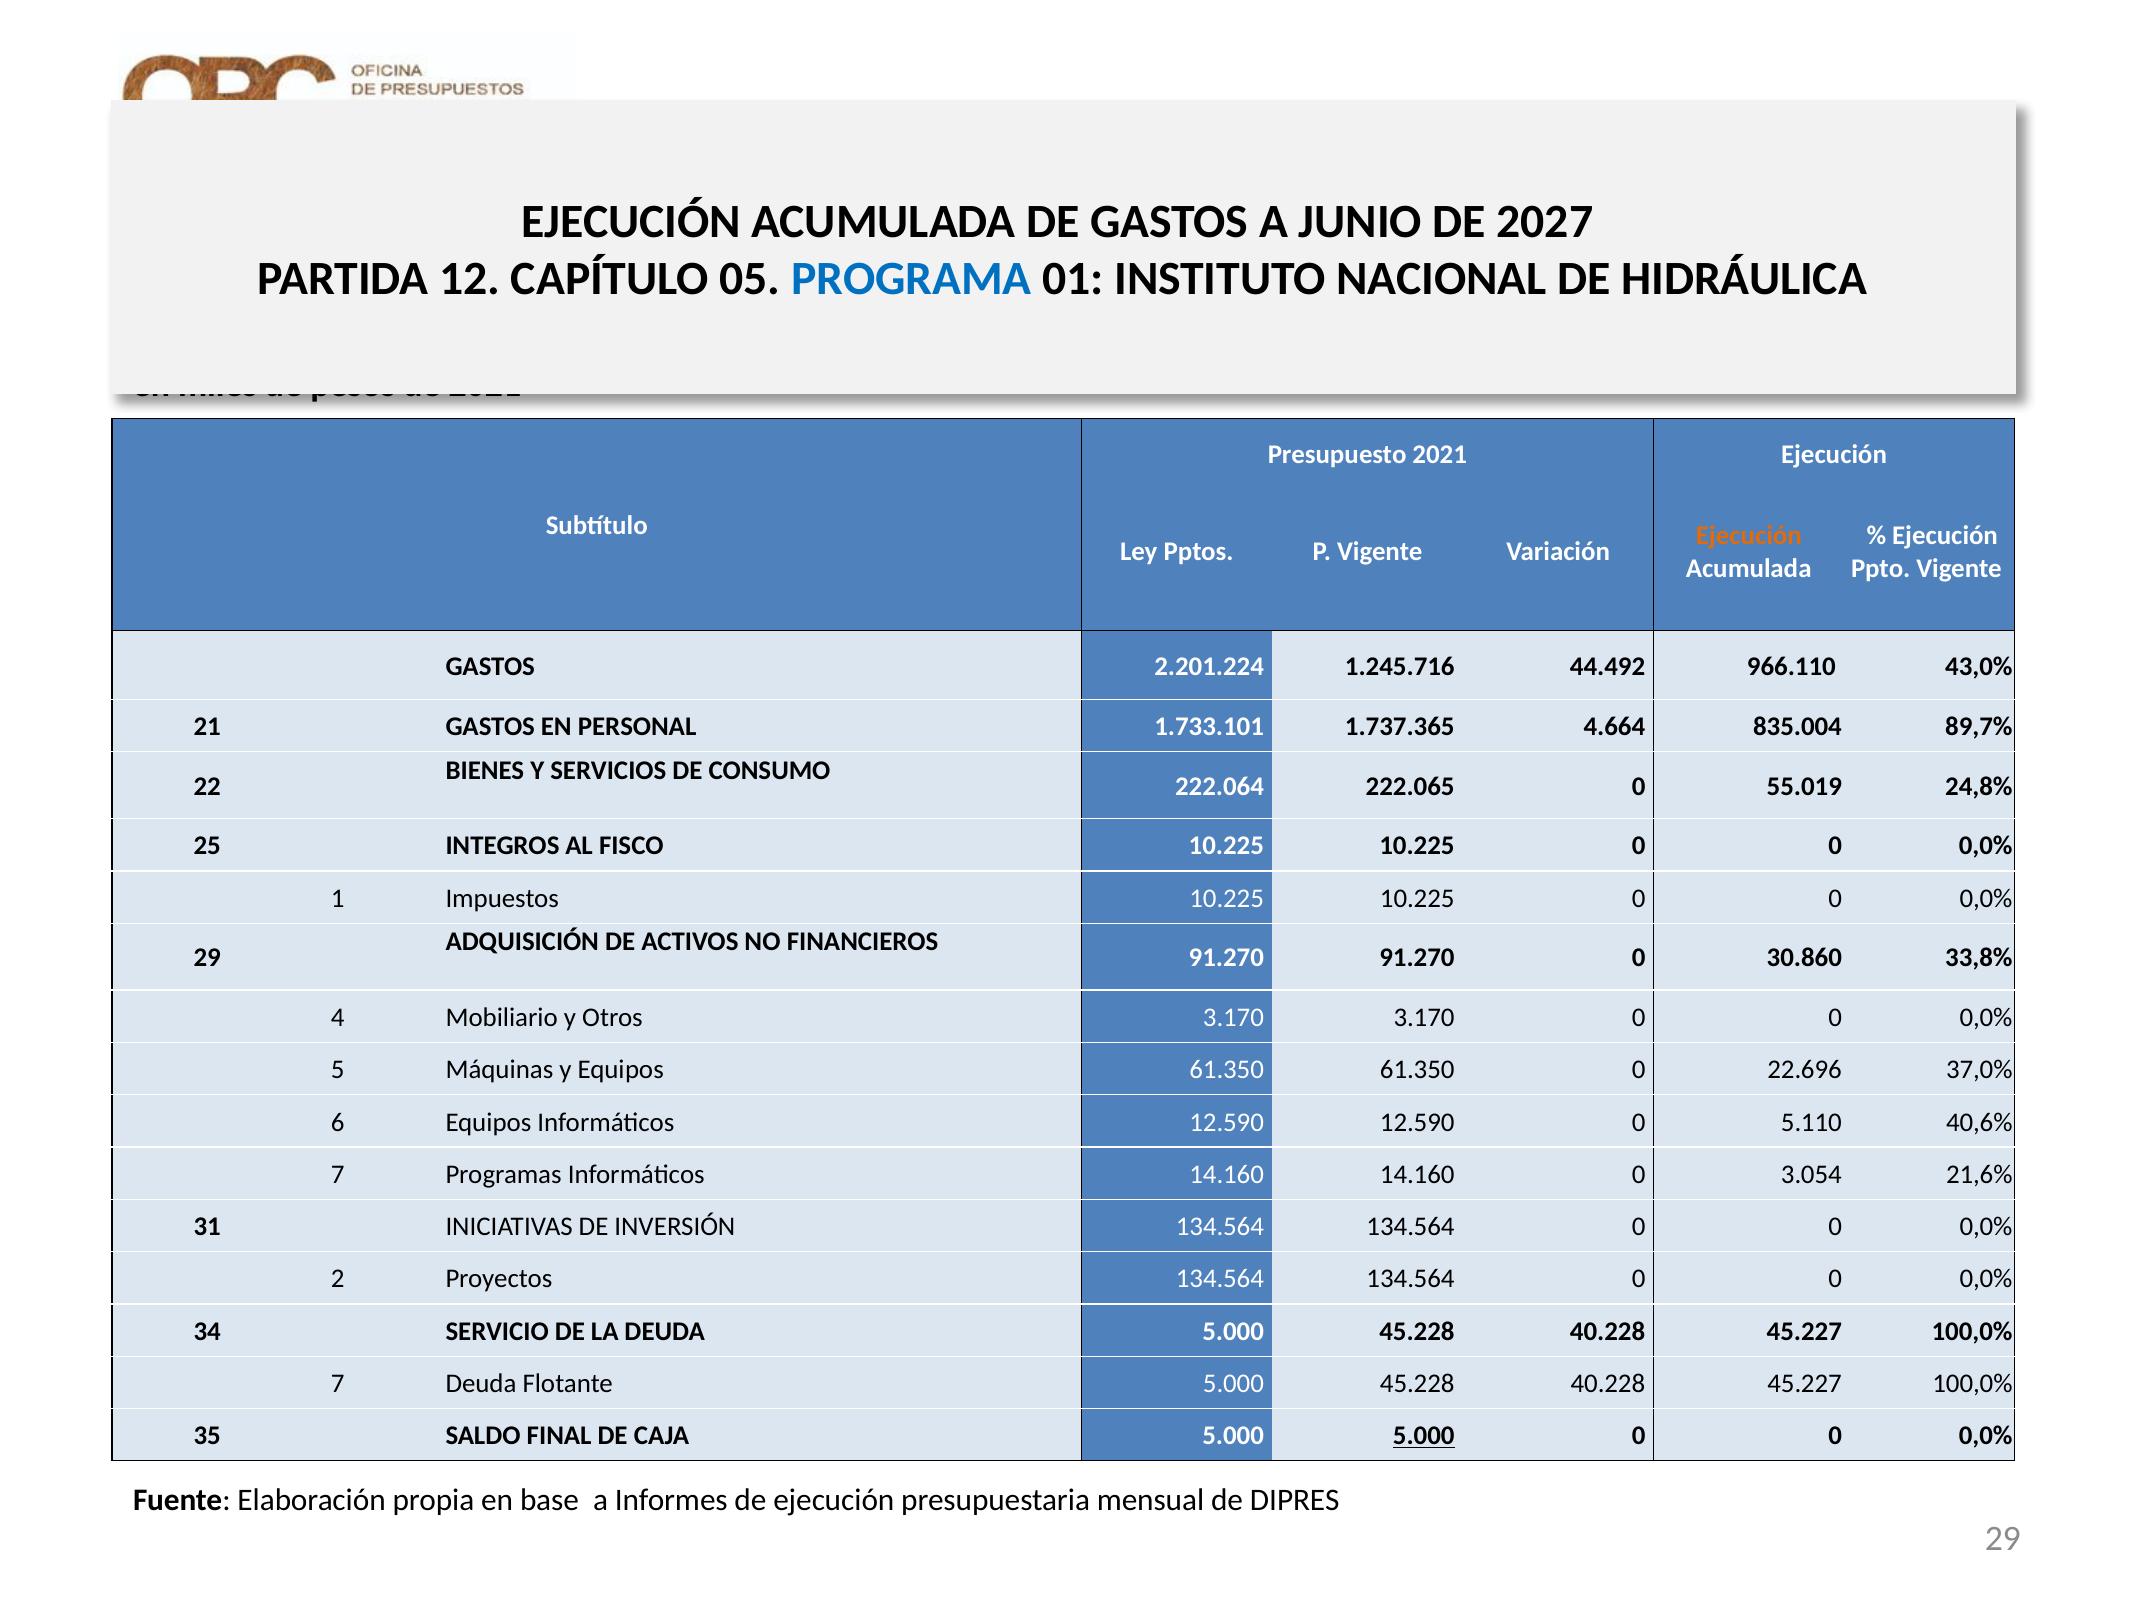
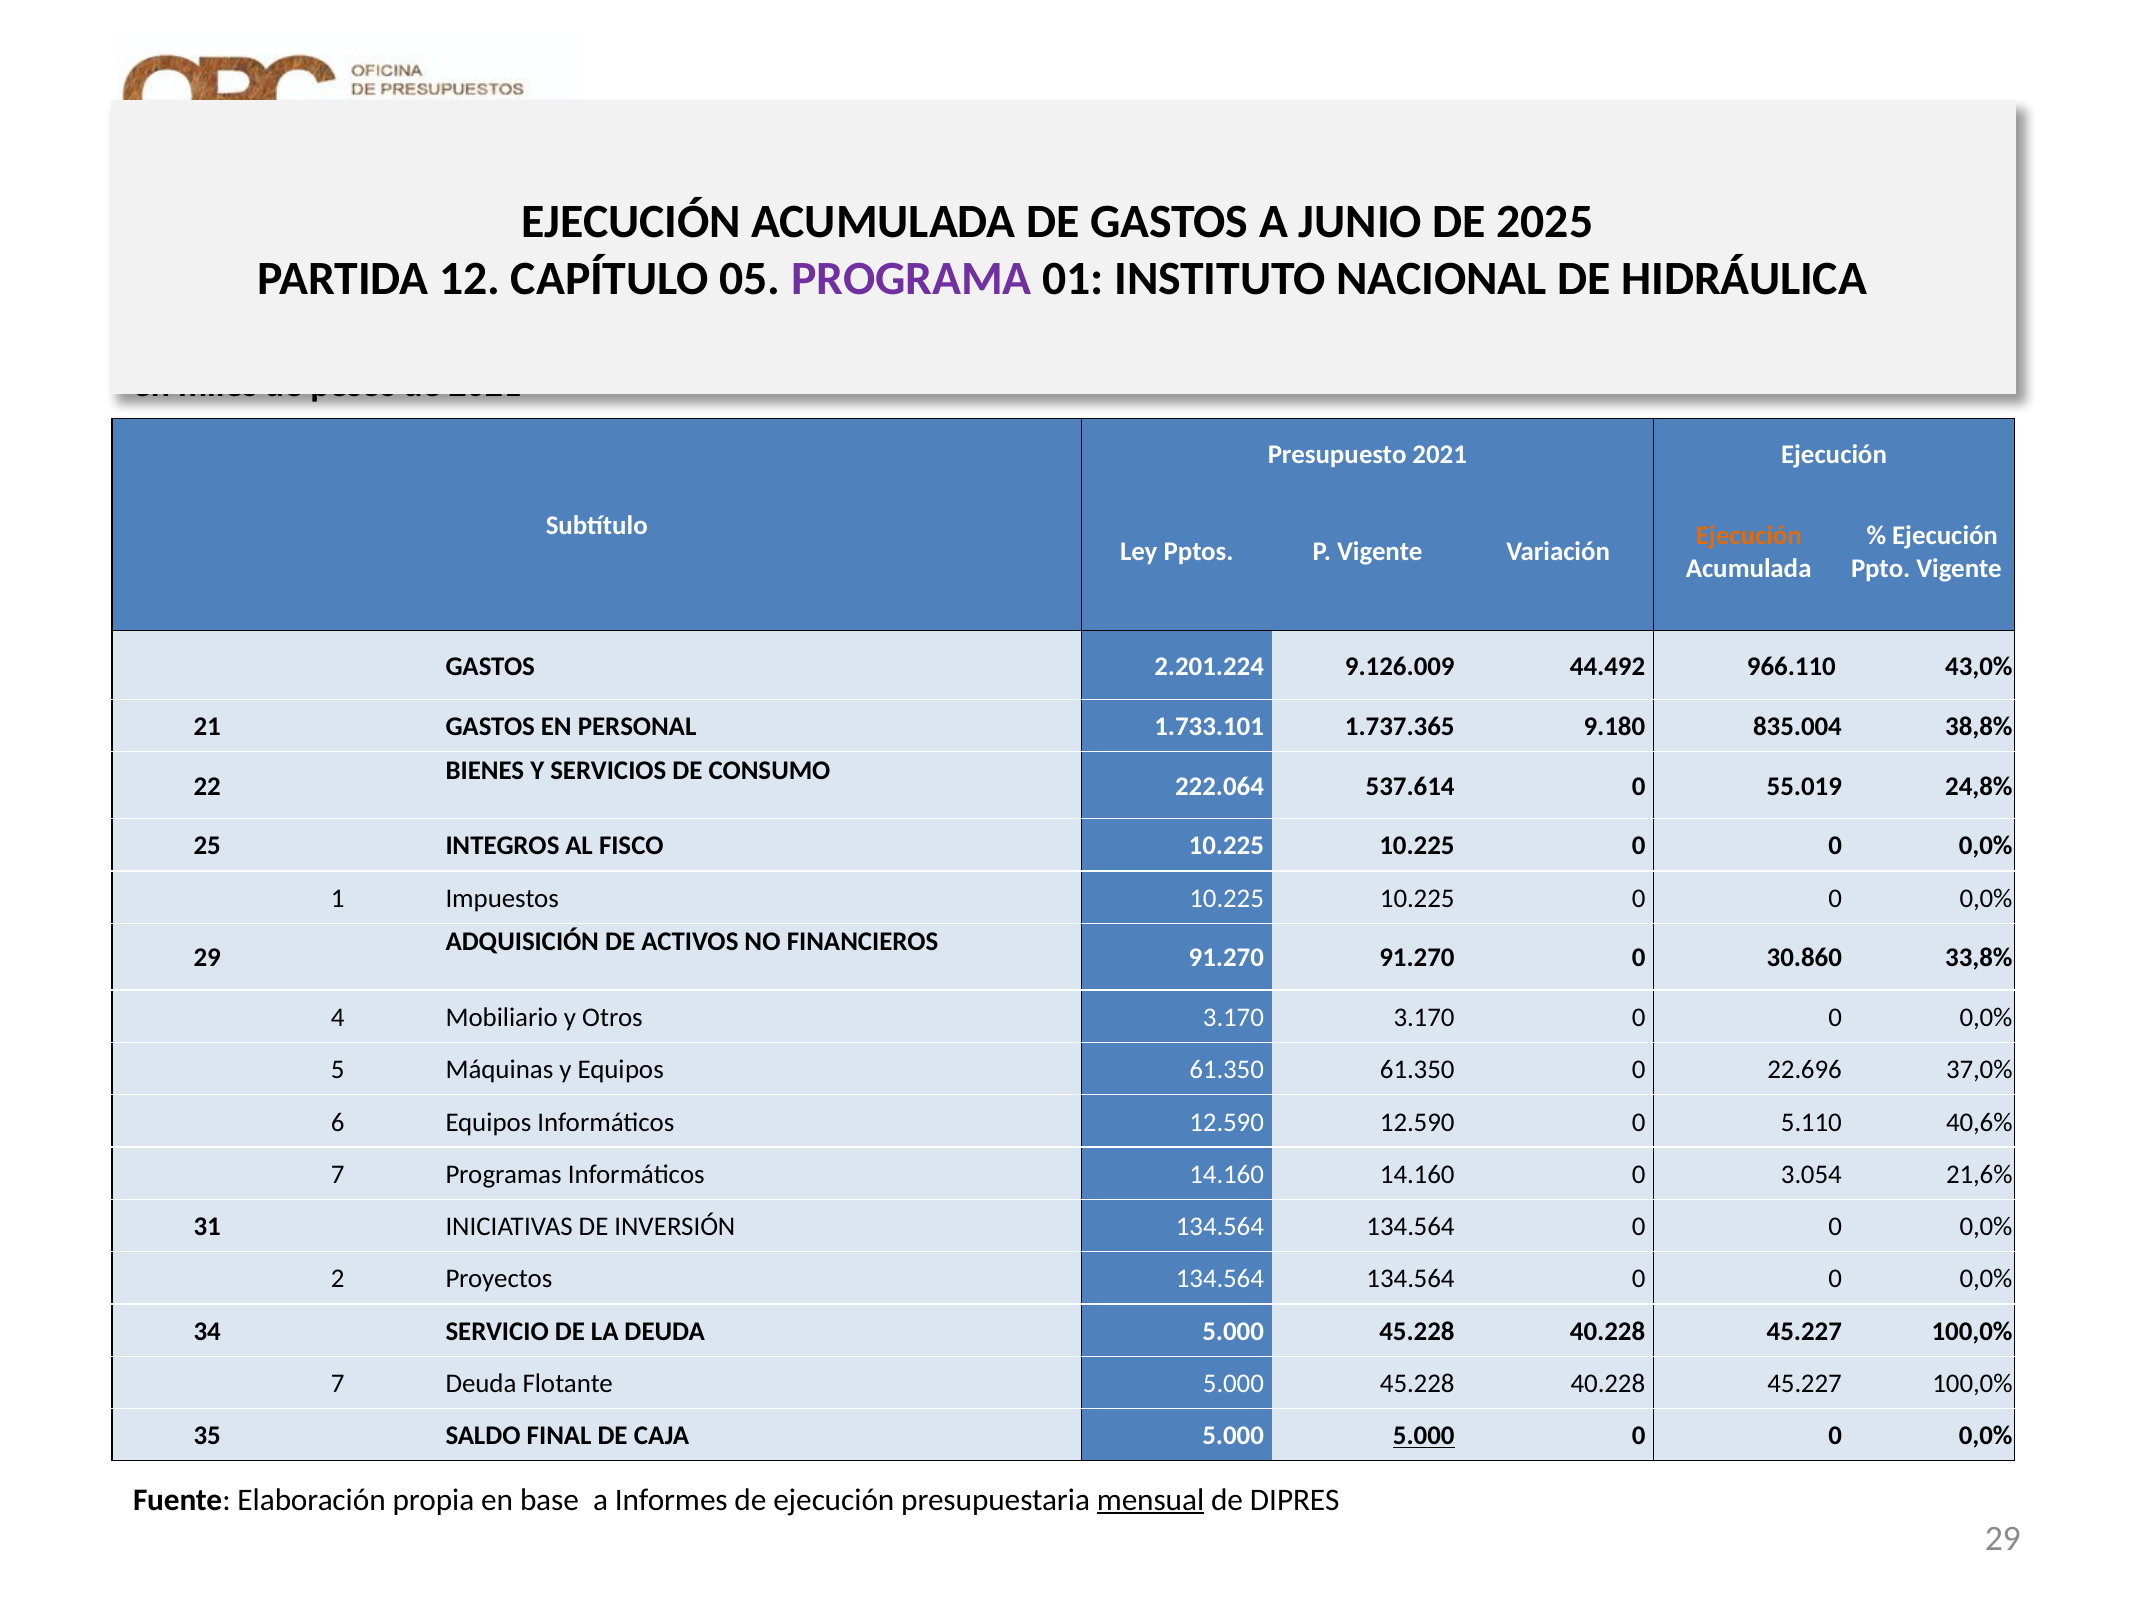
2027: 2027 -> 2025
PROGRAMA colour: blue -> purple
1.245.716: 1.245.716 -> 9.126.009
4.664: 4.664 -> 9.180
89,7%: 89,7% -> 38,8%
222.065: 222.065 -> 537.614
mensual underline: none -> present
